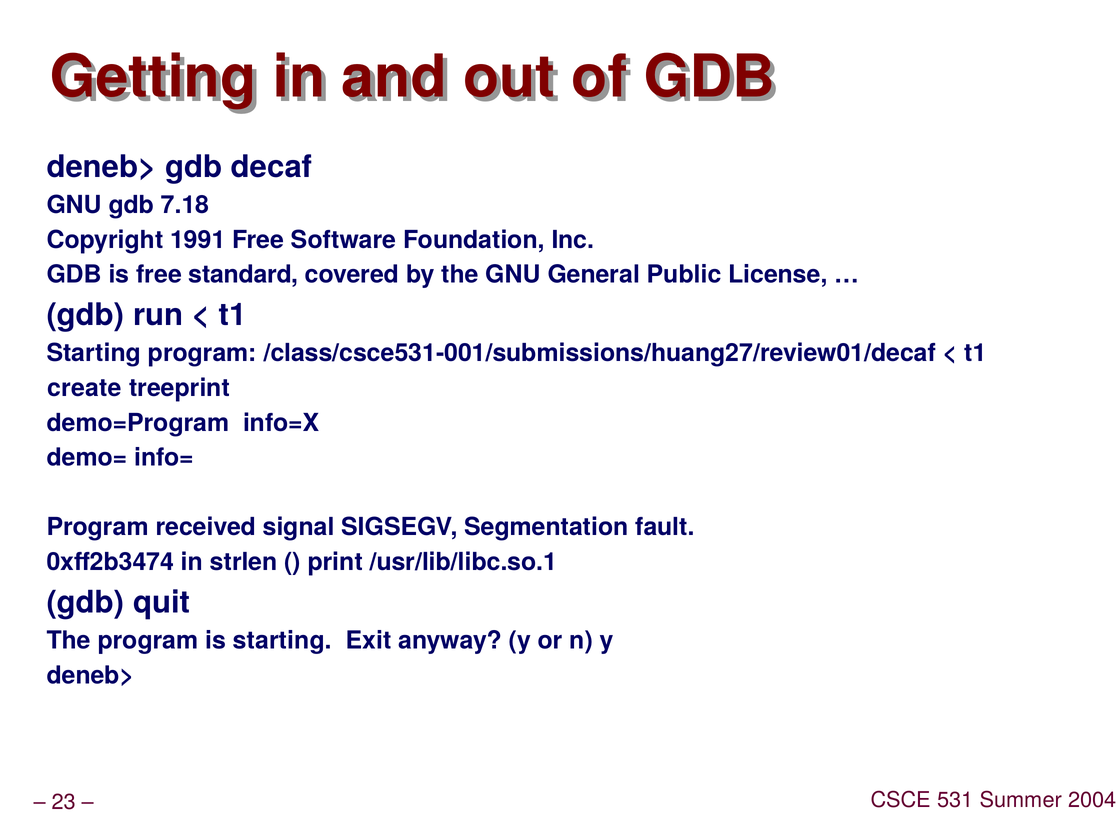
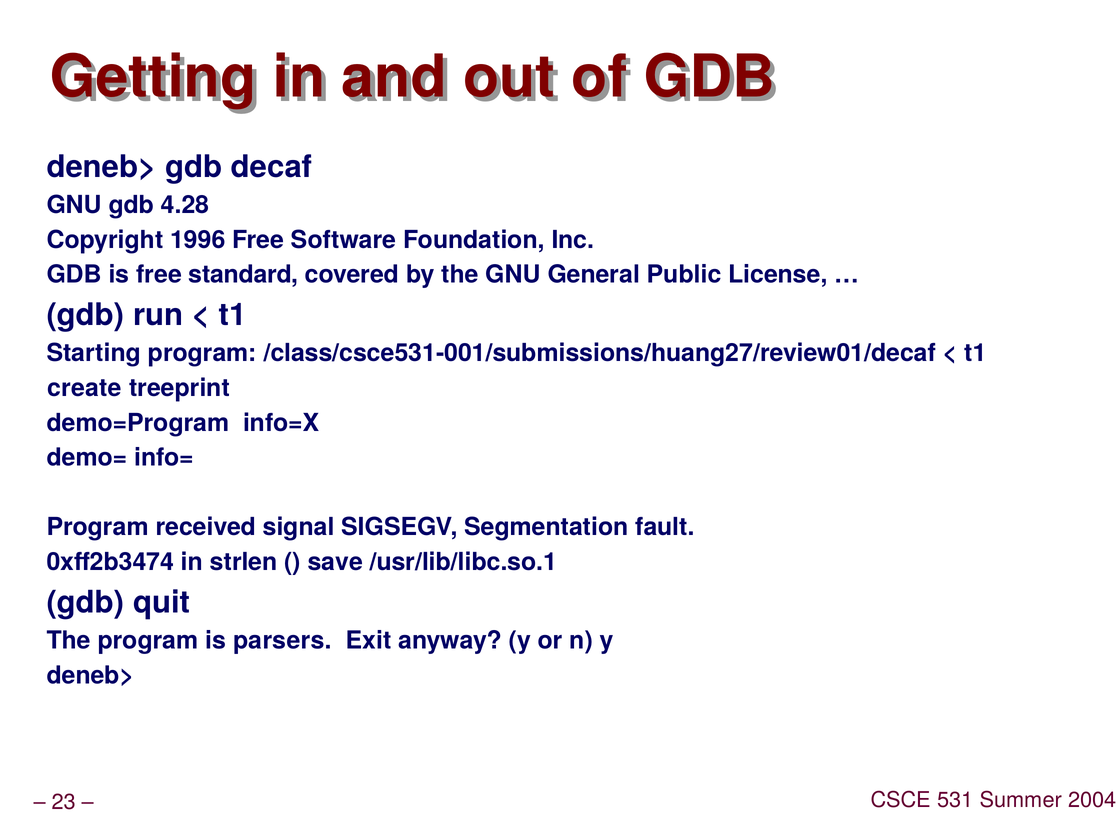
7.18: 7.18 -> 4.28
1991: 1991 -> 1996
print: print -> save
is starting: starting -> parsers
